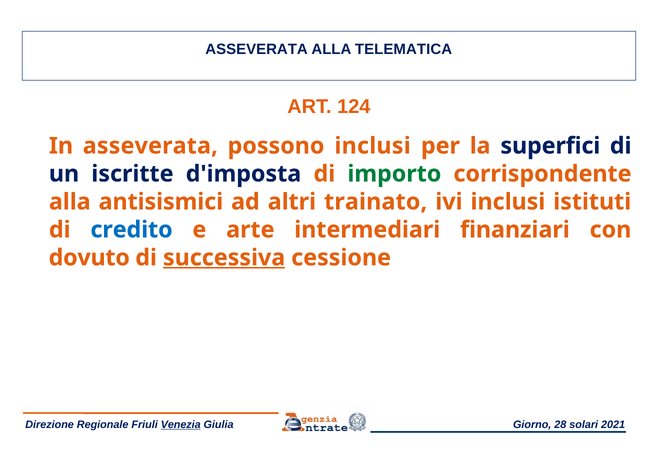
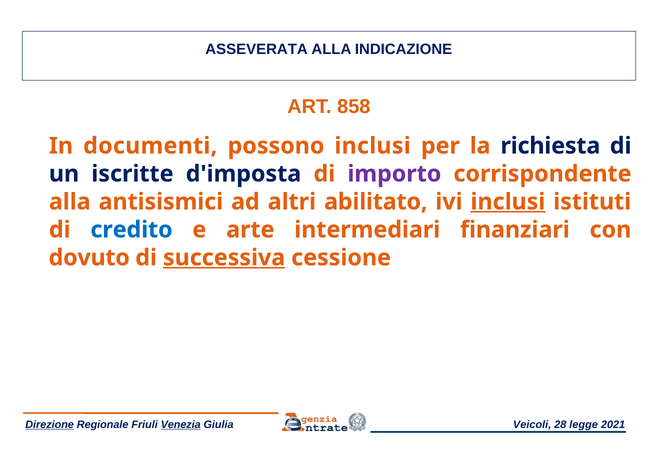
TELEMATICA: TELEMATICA -> INDICAZIONE
124: 124 -> 858
In asseverata: asseverata -> documenti
superfici: superfici -> richiesta
importo colour: green -> purple
trainato: trainato -> abilitato
inclusi at (508, 202) underline: none -> present
Direzione underline: none -> present
Giorno: Giorno -> Veicoli
solari: solari -> legge
